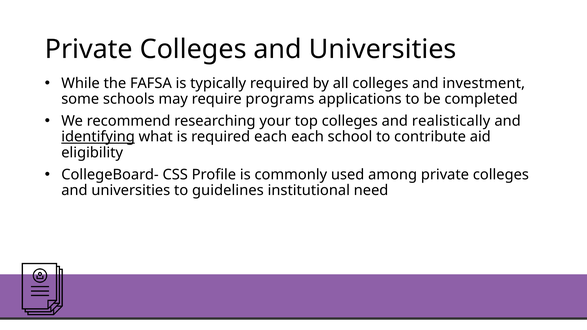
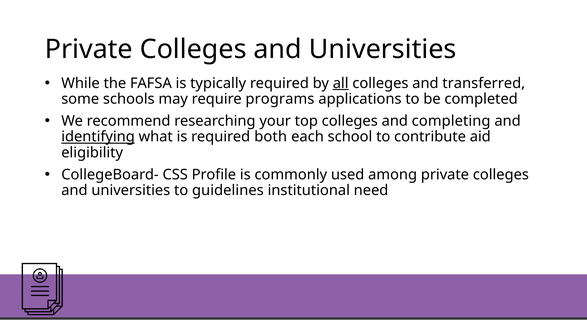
all underline: none -> present
investment: investment -> transferred
realistically: realistically -> completing
required each: each -> both
